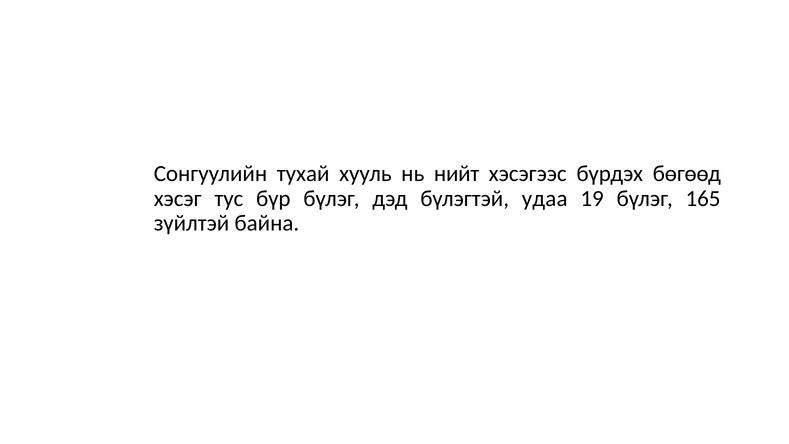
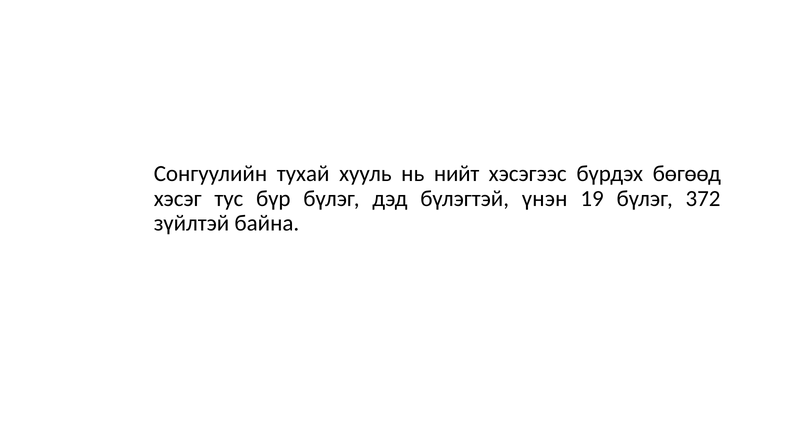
удаа: удаа -> үнэн
165: 165 -> 372
